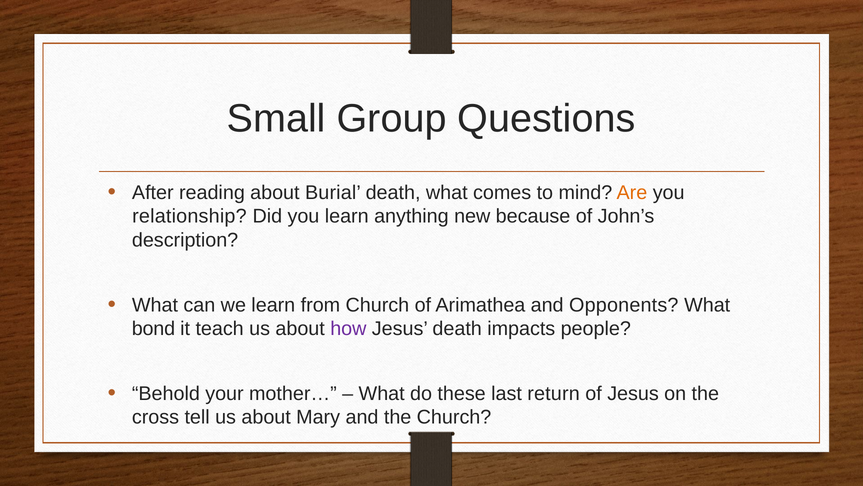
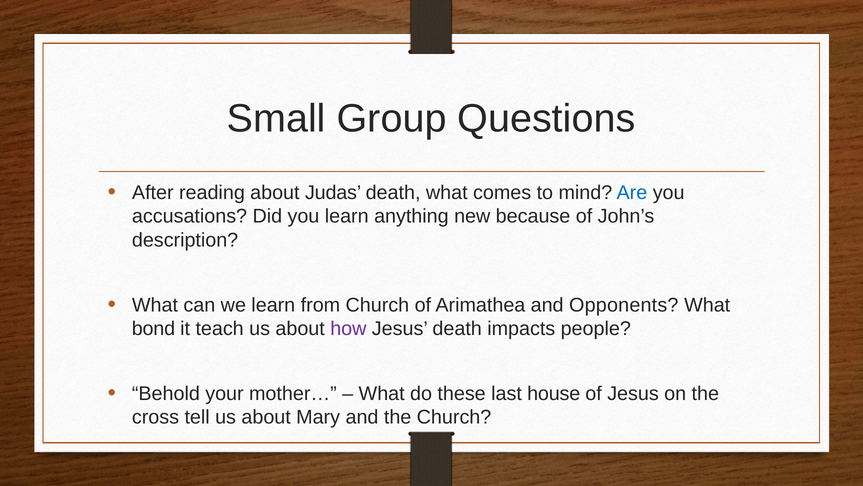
Burial: Burial -> Judas
Are colour: orange -> blue
relationship: relationship -> accusations
return: return -> house
